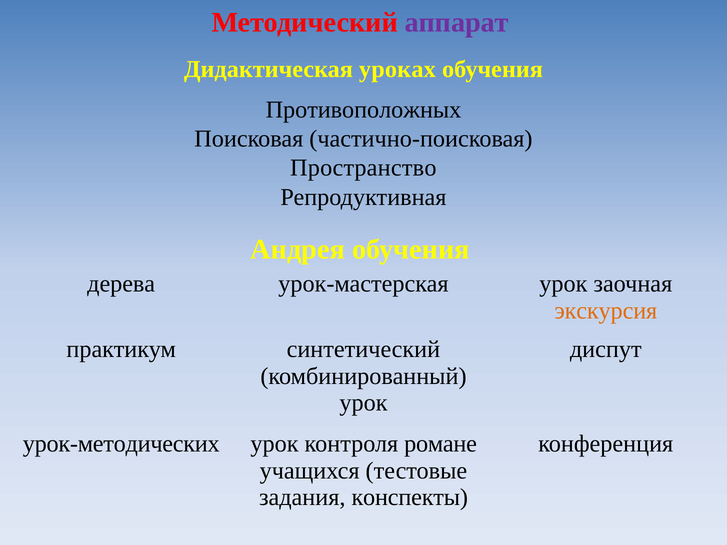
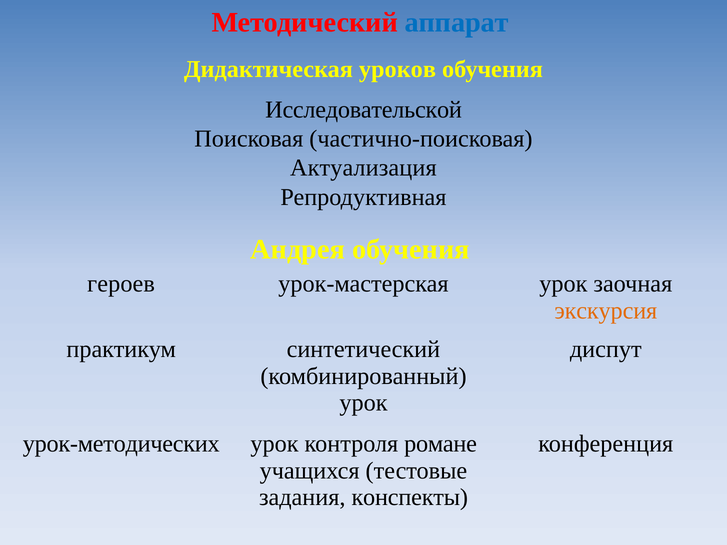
аппарат colour: purple -> blue
уроках: уроках -> уроков
Противоположных: Противоположных -> Исследовательской
Пространство: Пространство -> Актуализация
дерева: дерева -> героев
